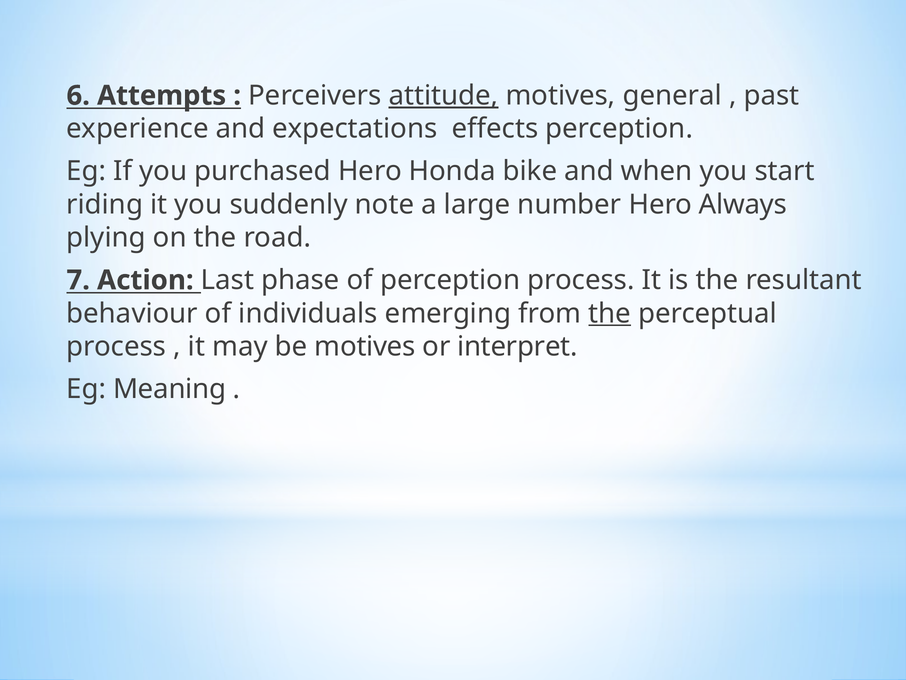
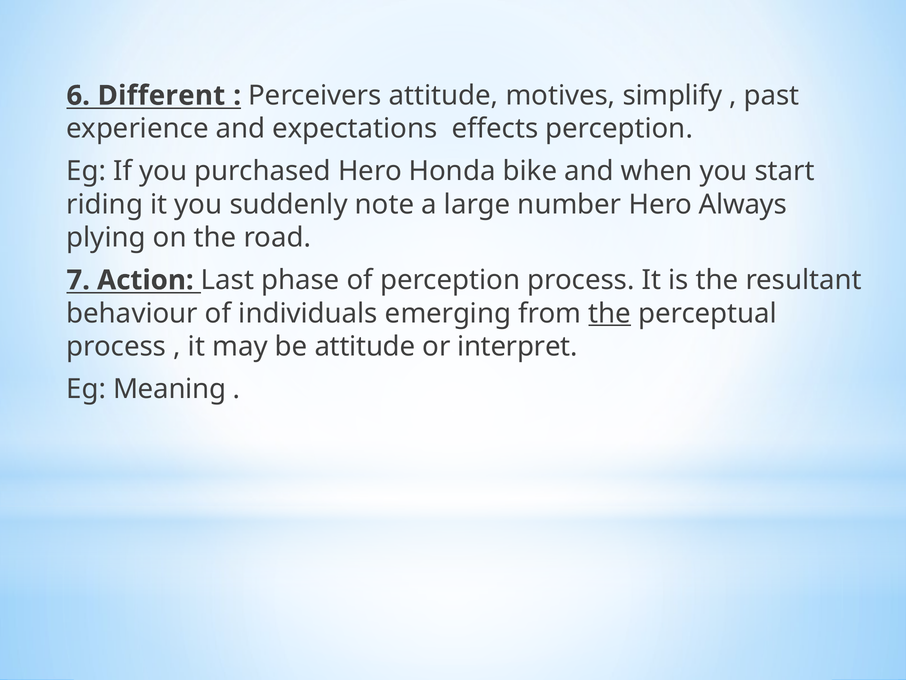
Attempts: Attempts -> Different
attitude at (444, 96) underline: present -> none
general: general -> simplify
be motives: motives -> attitude
